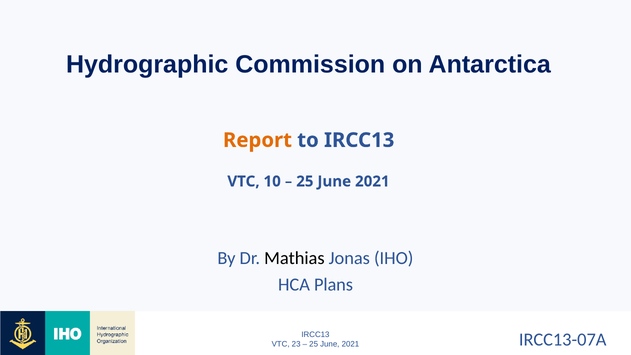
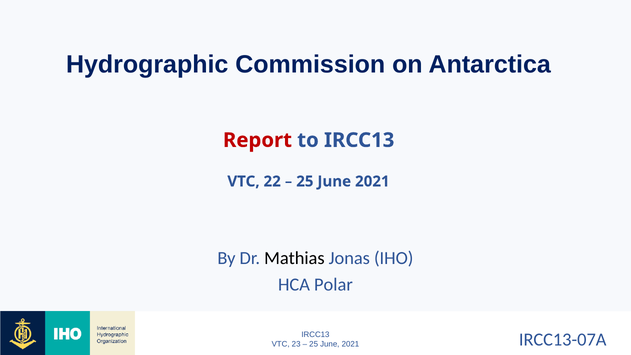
Report colour: orange -> red
10: 10 -> 22
Plans: Plans -> Polar
